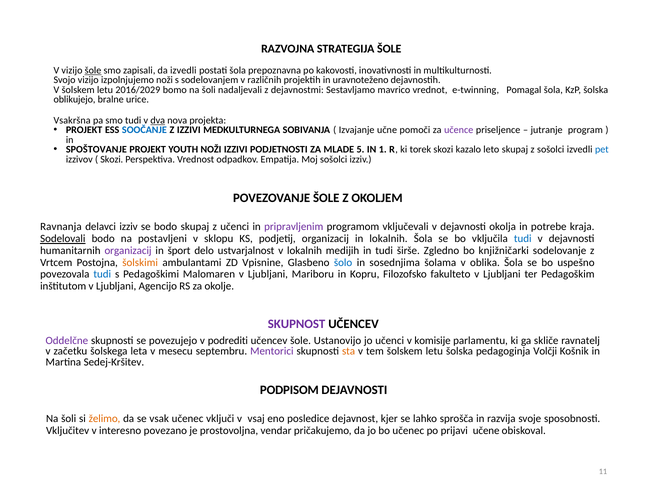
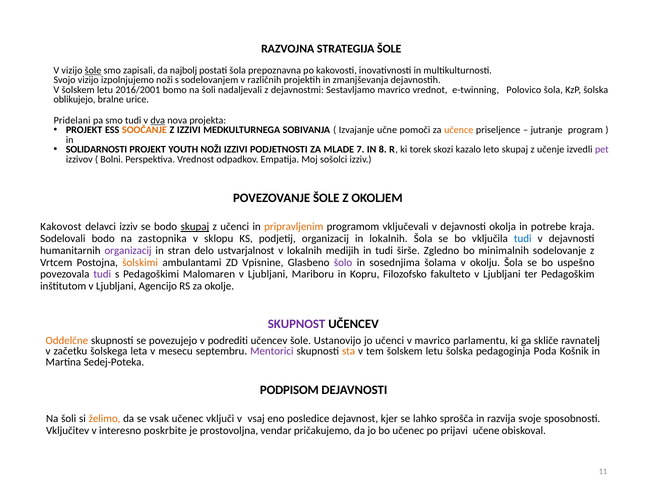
da izvedli: izvedli -> najbolj
uravnoteženo: uravnoteženo -> zmanjševanja
2016/2029: 2016/2029 -> 2016/2001
Pomagal: Pomagal -> Polovico
Vsakršna: Vsakršna -> Pridelani
SOOČANJE colour: blue -> orange
učence colour: purple -> orange
SPOŠTOVANJE: SPOŠTOVANJE -> SOLIDARNOSTI
5: 5 -> 7
1: 1 -> 8
z sošolci: sošolci -> učenje
pet colour: blue -> purple
Skozi at (112, 159): Skozi -> Bolni
Ravnanja: Ravnanja -> Kakovost
skupaj at (195, 227) underline: none -> present
pripravljenim colour: purple -> orange
Sodelovali underline: present -> none
postavljeni: postavljeni -> zastopnika
šport: šport -> stran
knjižničarki: knjižničarki -> minimalnih
šolo colour: blue -> purple
oblika: oblika -> okolju
tudi at (102, 274) colour: blue -> purple
Oddelčne colour: purple -> orange
v komisije: komisije -> mavrico
Volčji: Volčji -> Poda
Sedej-Kršitev: Sedej-Kršitev -> Sedej-Poteka
povezano: povezano -> poskrbite
